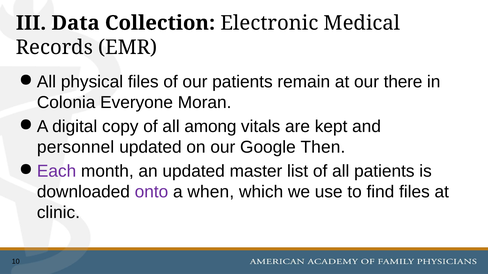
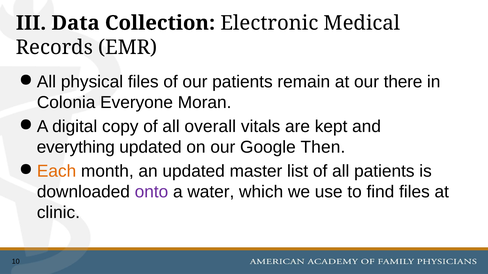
among: among -> overall
personnel: personnel -> everything
Each colour: purple -> orange
when: when -> water
